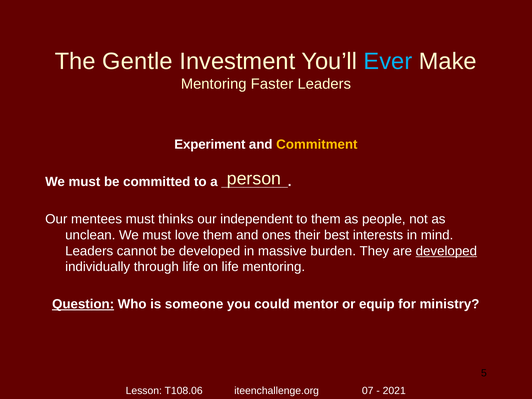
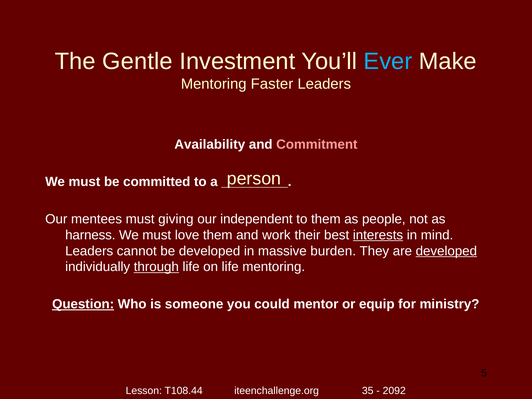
Experiment: Experiment -> Availability
Commitment colour: yellow -> pink
thinks: thinks -> giving
unclean: unclean -> harness
ones: ones -> work
interests underline: none -> present
through underline: none -> present
T108.06: T108.06 -> T108.44
07: 07 -> 35
2021: 2021 -> 2092
